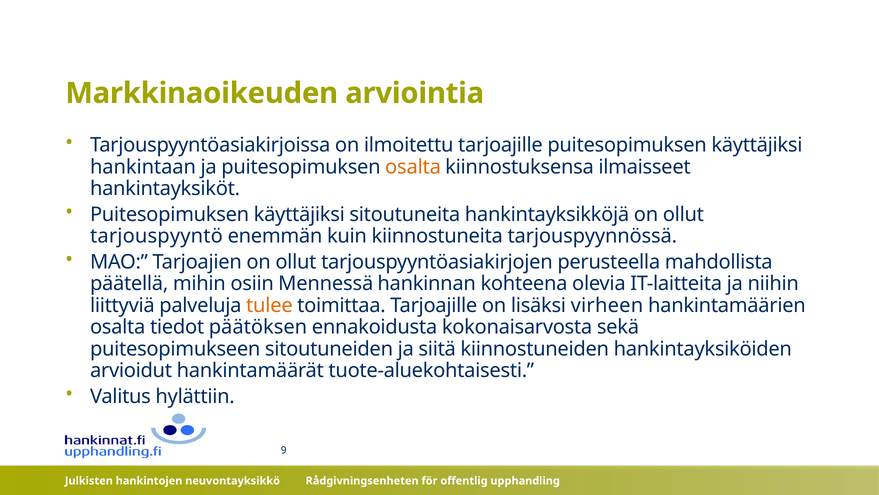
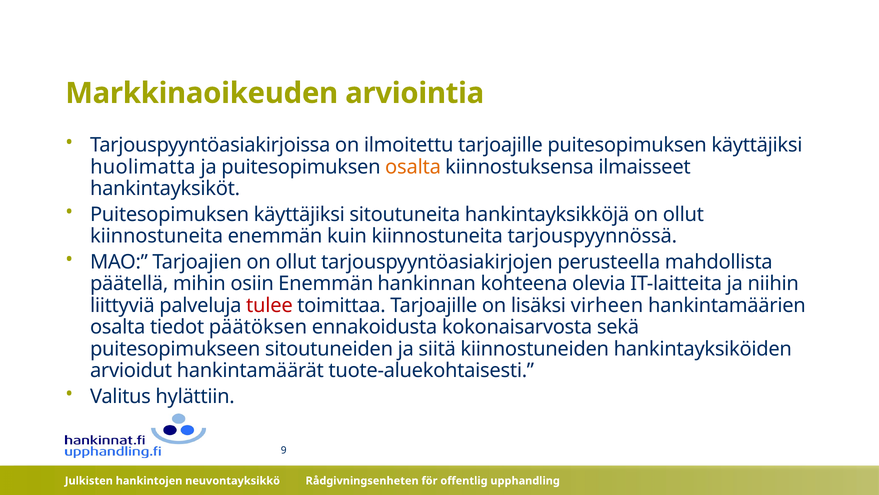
hankintaan: hankintaan -> huolimatta
tarjouspyyntö at (156, 236): tarjouspyyntö -> kiinnostuneita
osiin Mennessä: Mennessä -> Enemmän
tulee colour: orange -> red
